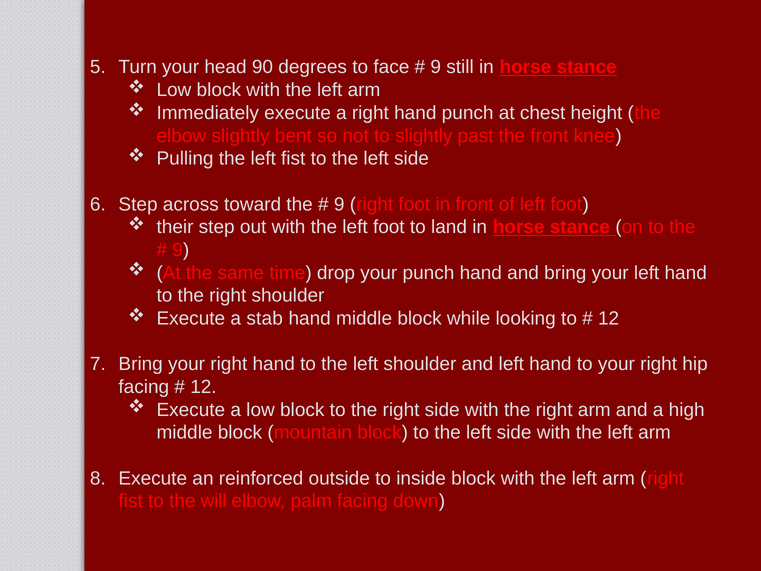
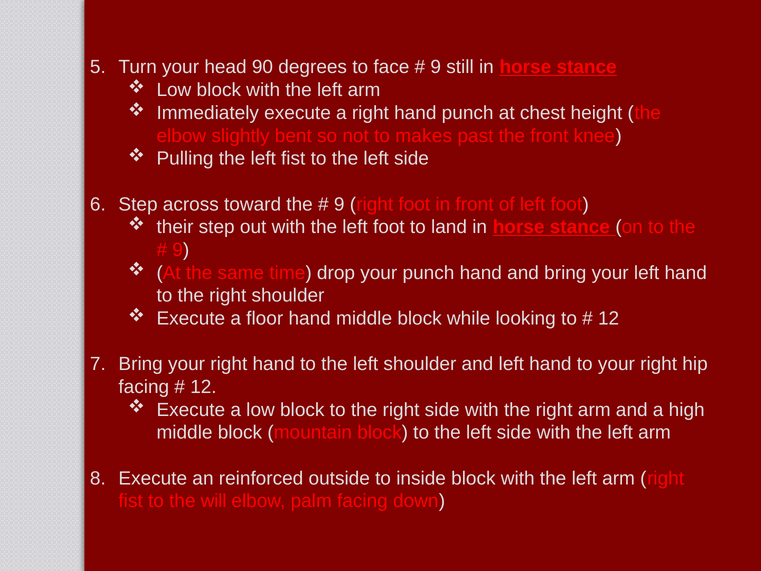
to slightly: slightly -> makes
stab: stab -> floor
